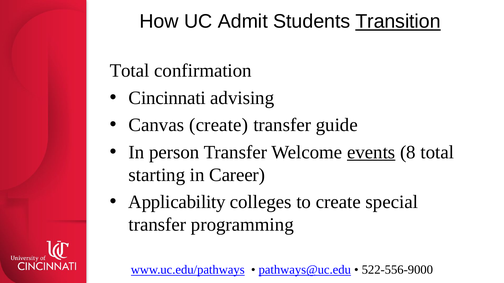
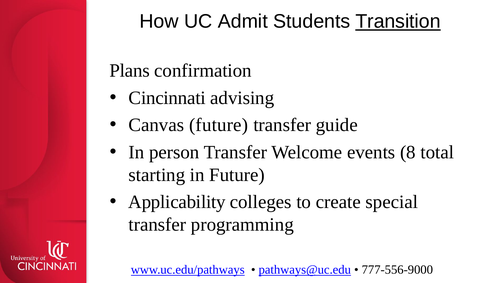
Total at (130, 71): Total -> Plans
Canvas create: create -> future
events underline: present -> none
in Career: Career -> Future
522-556-9000: 522-556-9000 -> 777-556-9000
